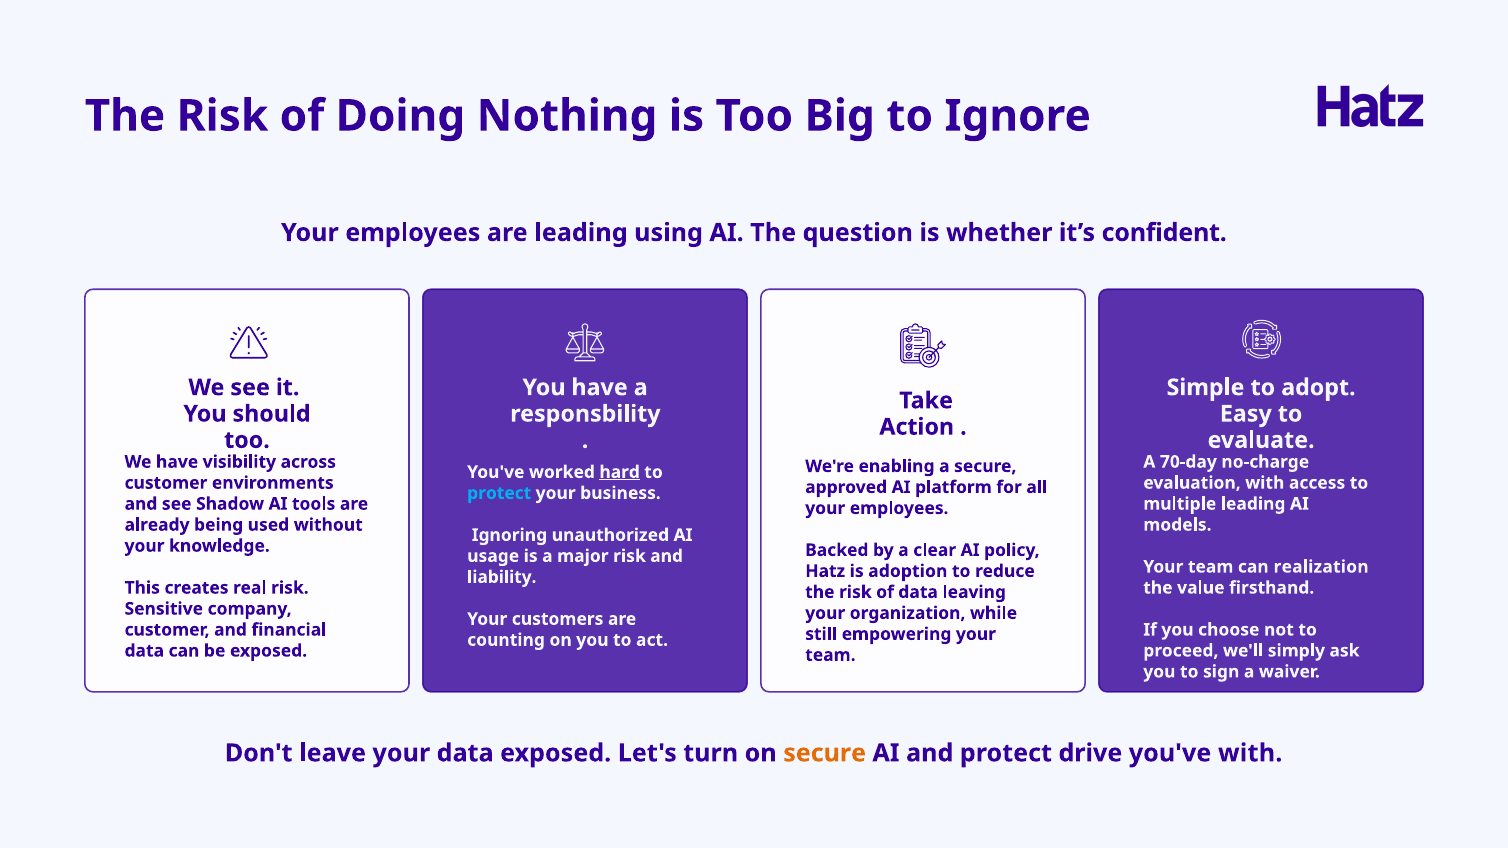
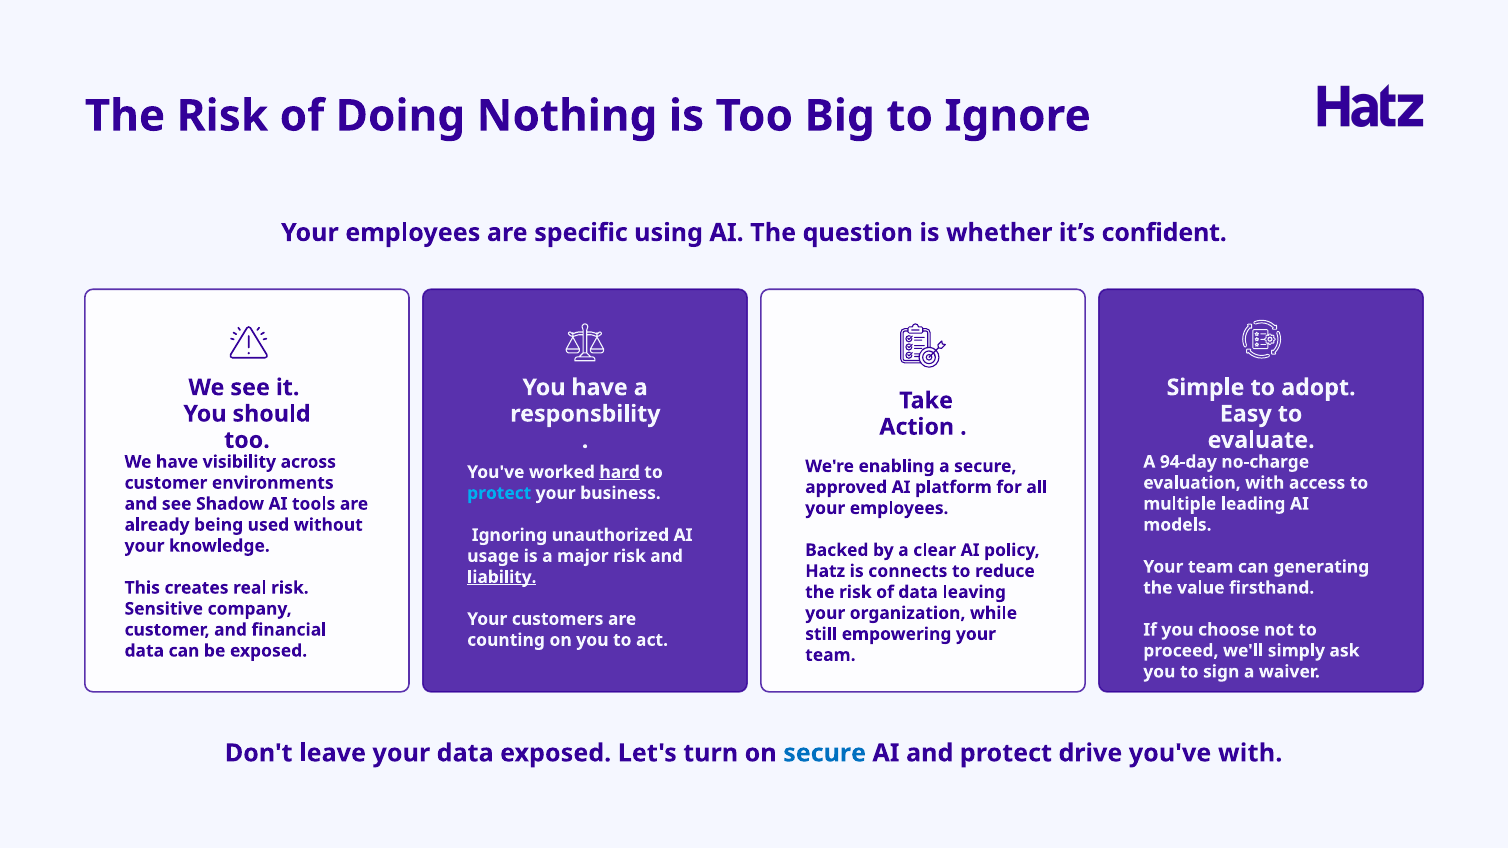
are leading: leading -> specific
70-day: 70-day -> 94-day
realization: realization -> generating
adoption: adoption -> connects
liability underline: none -> present
secure at (825, 753) colour: orange -> blue
